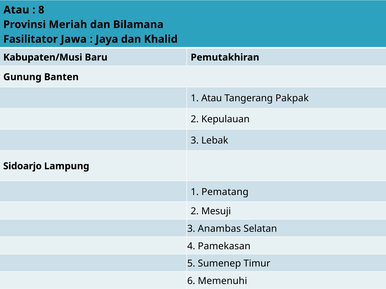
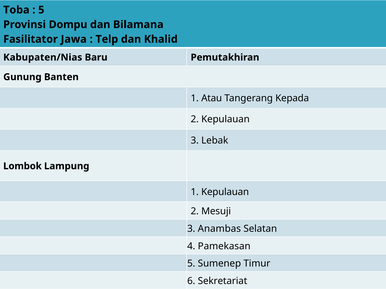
Atau at (16, 10): Atau -> Toba
8 at (41, 10): 8 -> 5
Meriah: Meriah -> Dompu
Jaya: Jaya -> Telp
Kabupaten/Musi: Kabupaten/Musi -> Kabupaten/Nias
Pakpak: Pakpak -> Kepada
Sidoarjo: Sidoarjo -> Lombok
1 Pematang: Pematang -> Kepulauan
Memenuhi: Memenuhi -> Sekretariat
